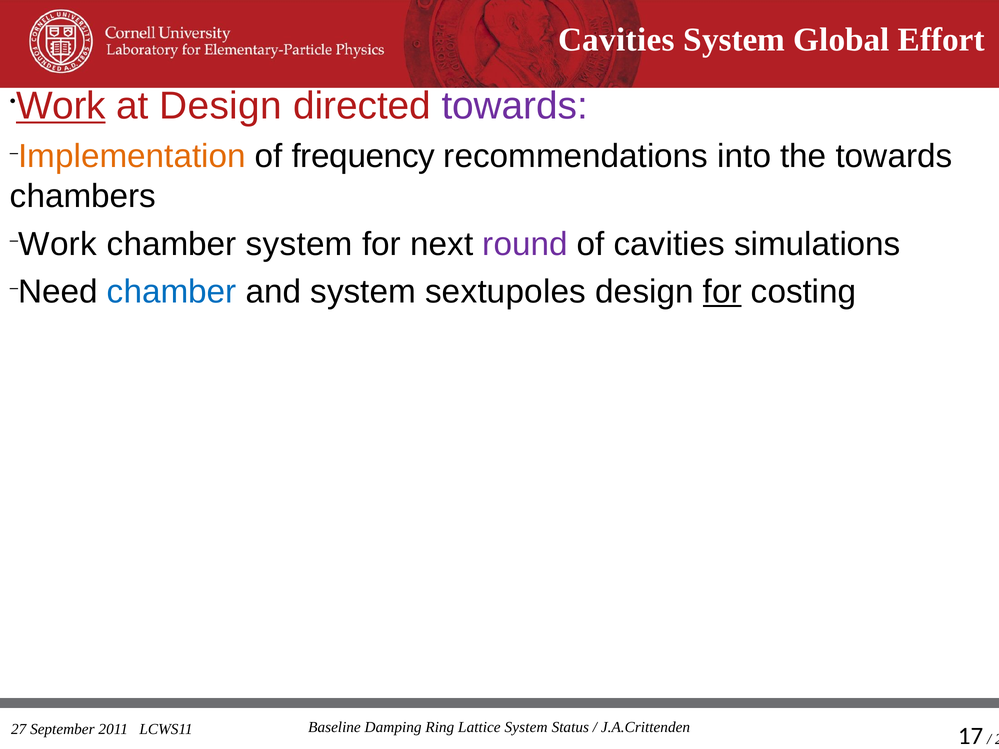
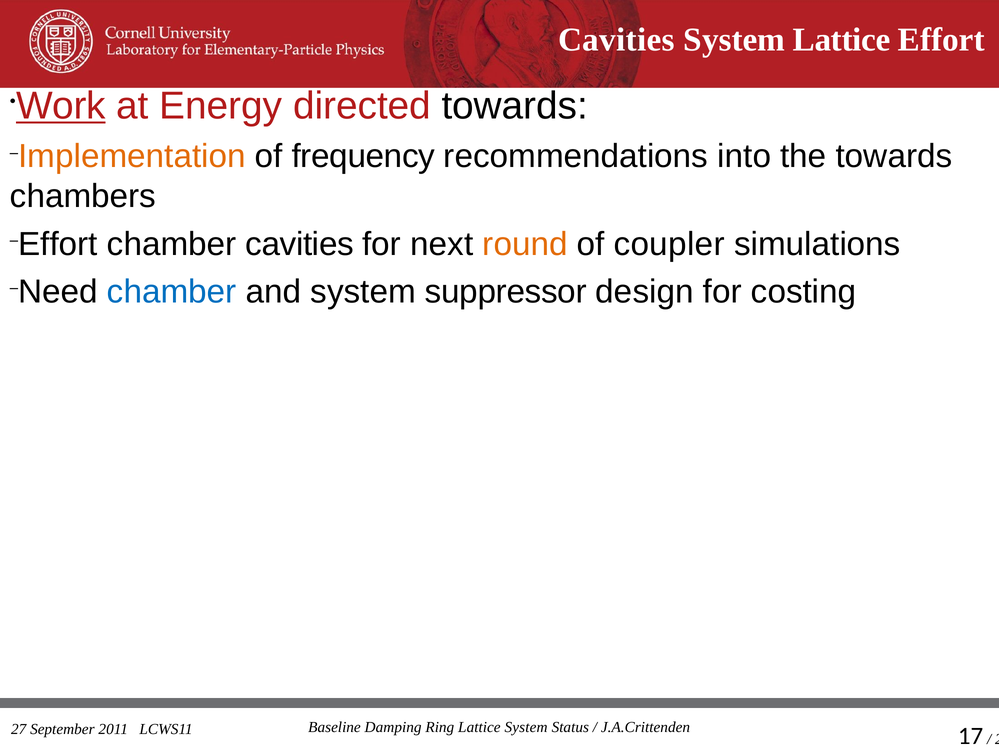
System Global: Global -> Lattice
at Design: Design -> Energy
towards at (515, 106) colour: purple -> black
Work at (58, 244): Work -> Effort
chamber system: system -> cavities
round colour: purple -> orange
of cavities: cavities -> coupler
sextupoles: sextupoles -> suppressor
for at (722, 292) underline: present -> none
